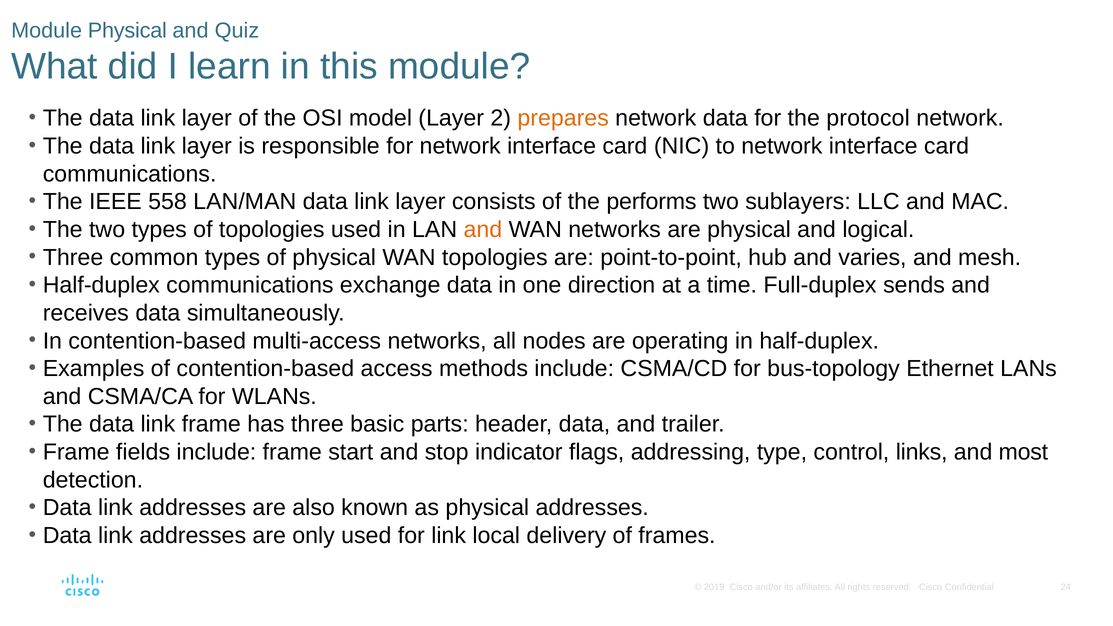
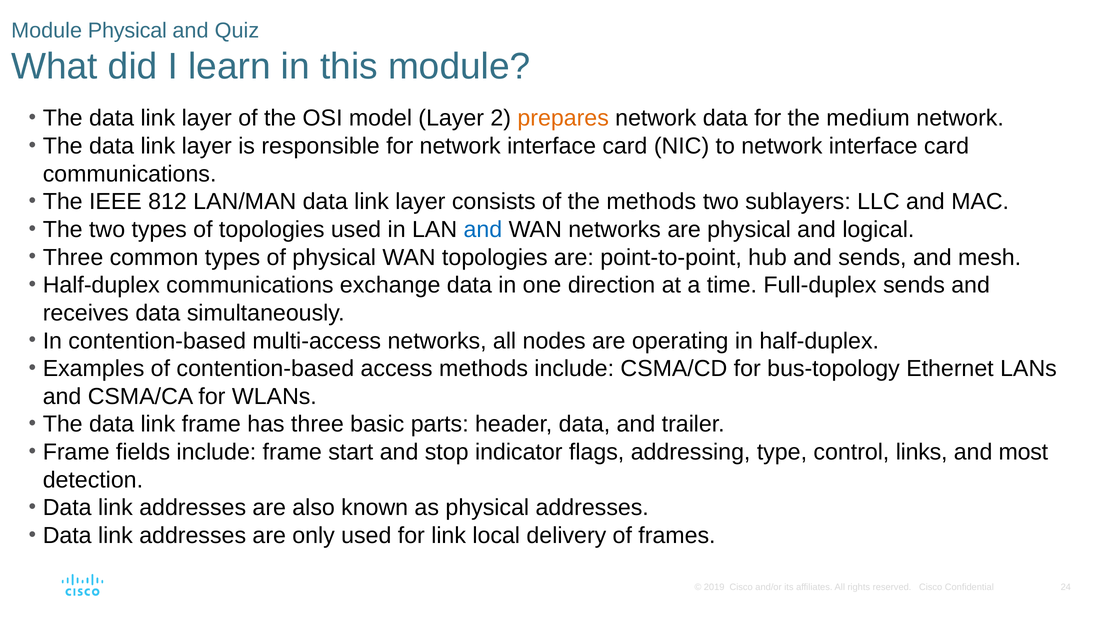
protocol: protocol -> medium
558: 558 -> 812
the performs: performs -> methods
and at (483, 230) colour: orange -> blue
and varies: varies -> sends
